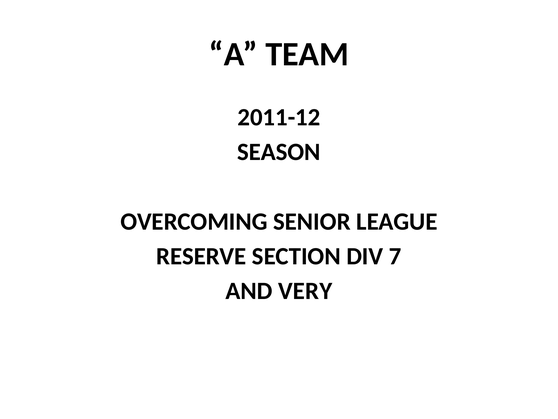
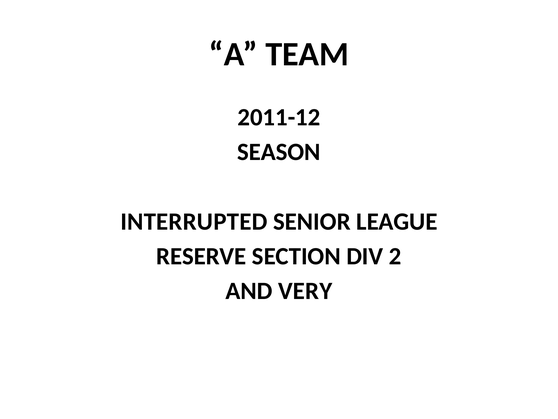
OVERCOMING: OVERCOMING -> INTERRUPTED
7: 7 -> 2
